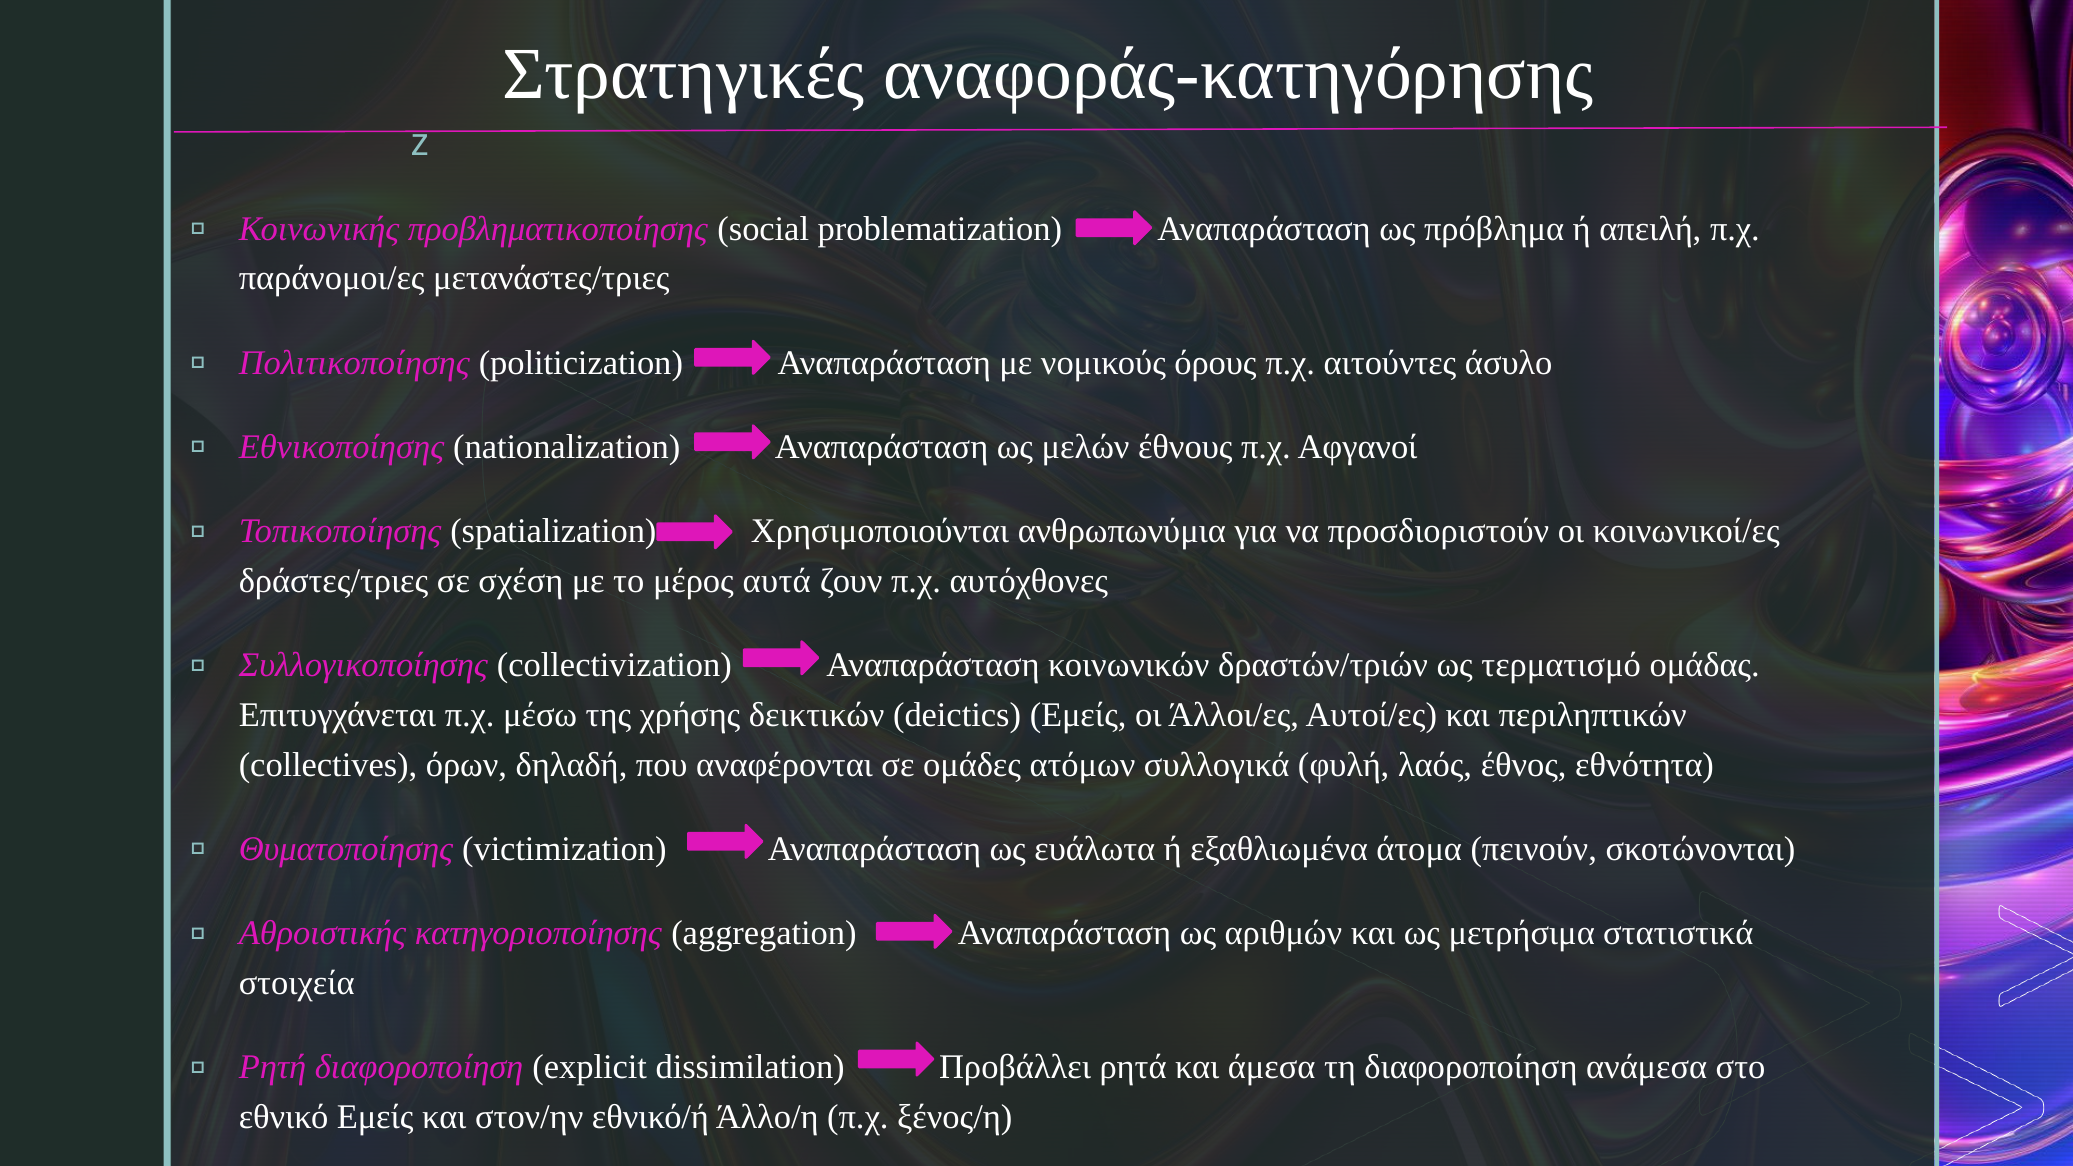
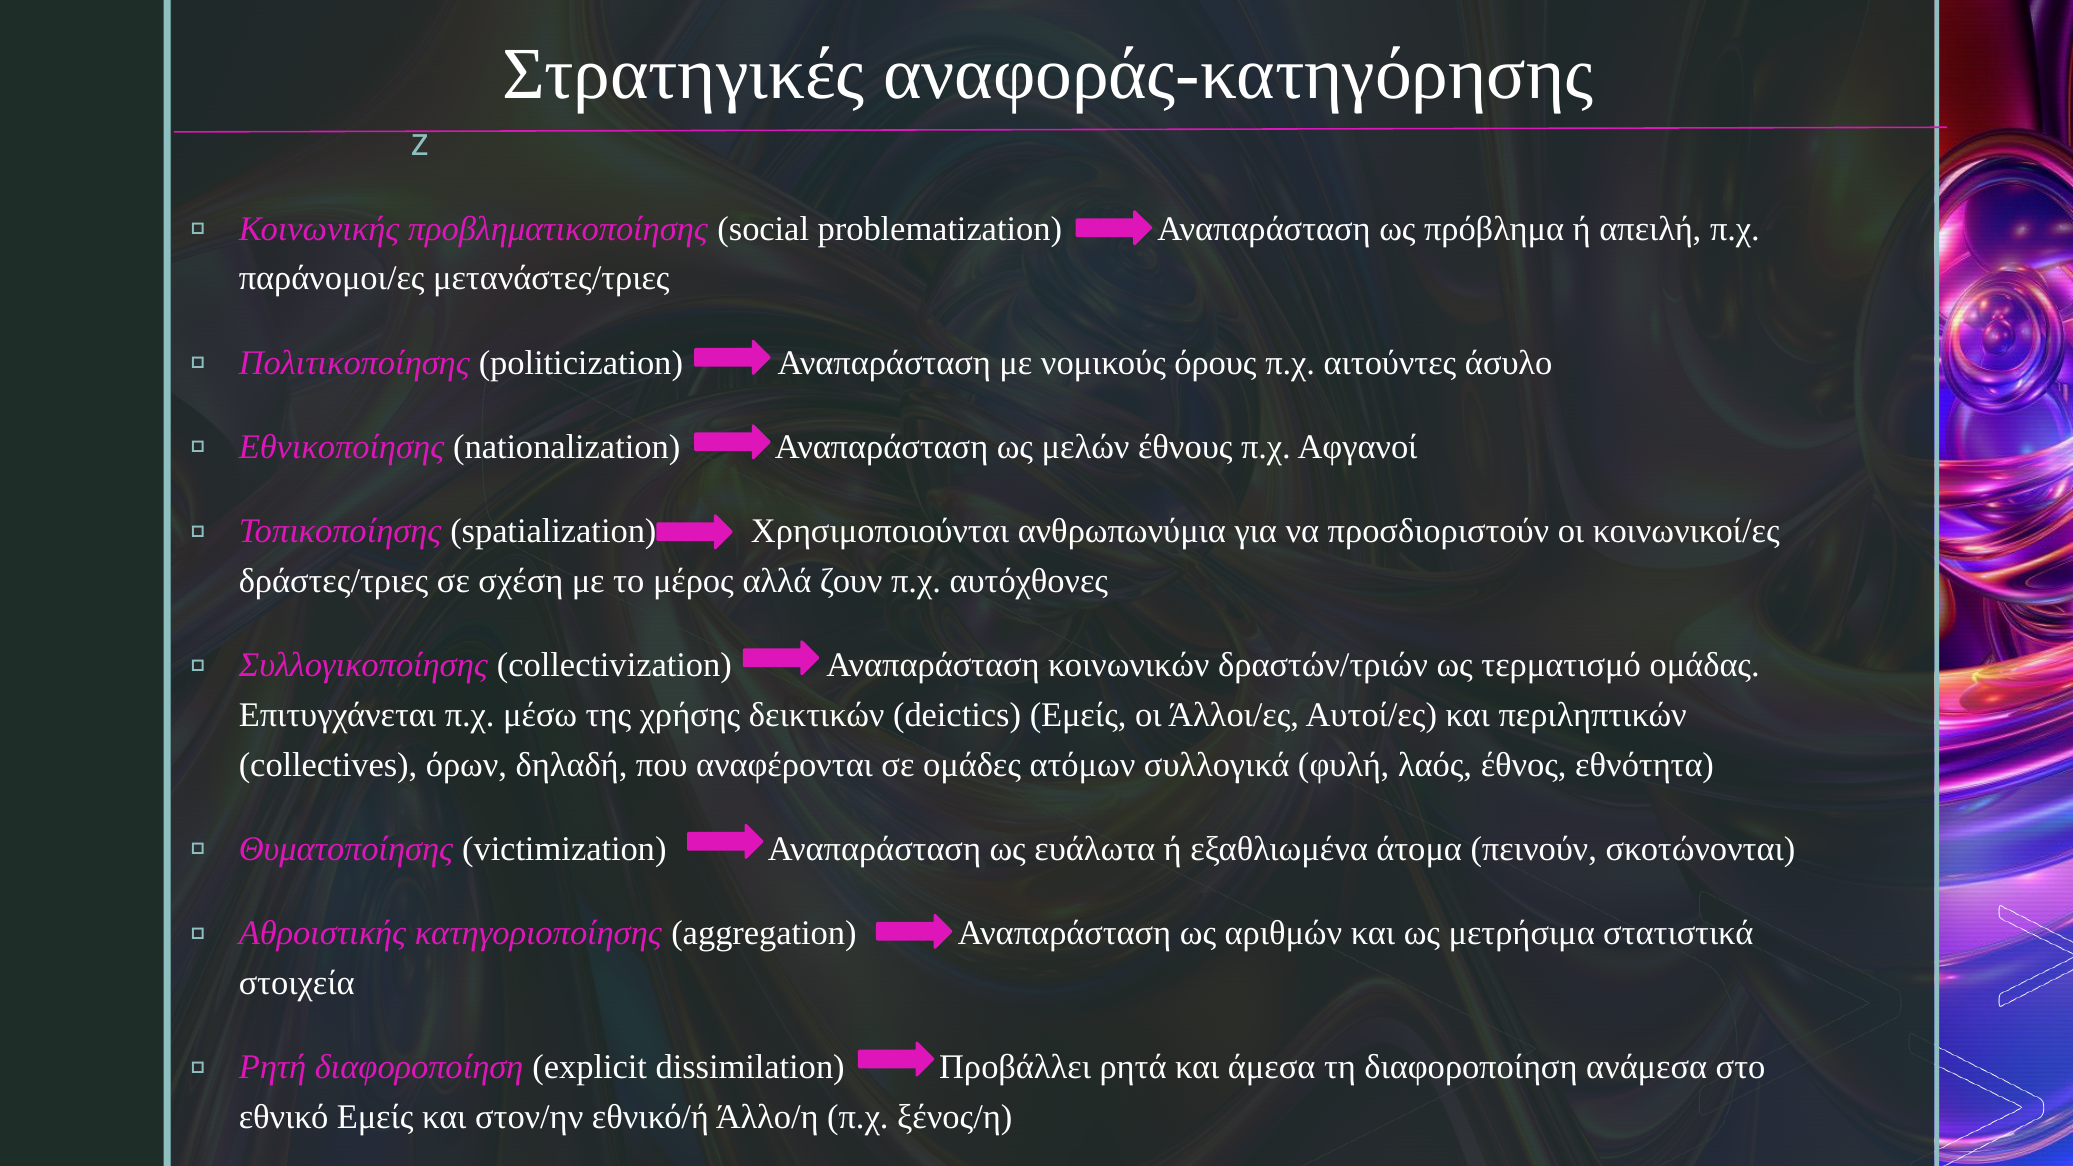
αυτά: αυτά -> αλλά
